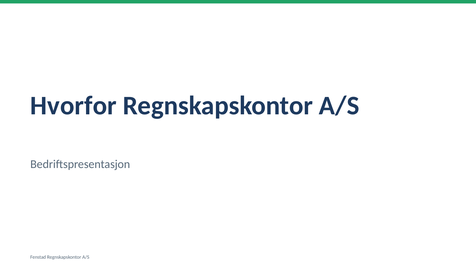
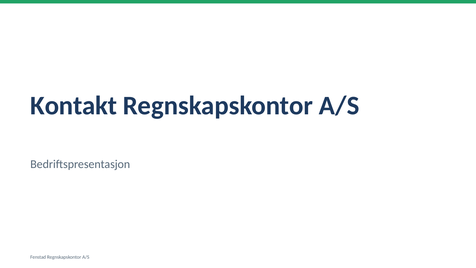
Hvorfor: Hvorfor -> Kontakt
